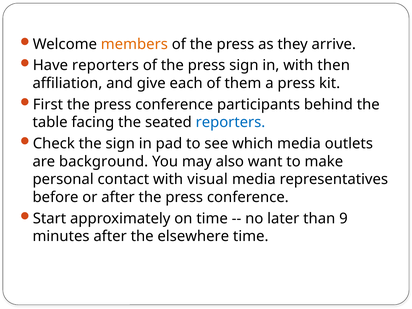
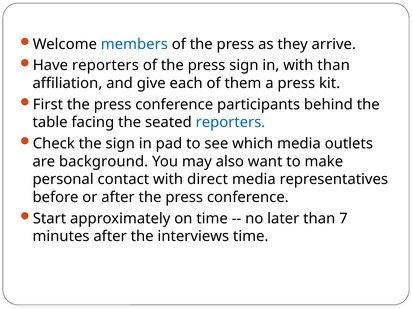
members colour: orange -> blue
with then: then -> than
visual: visual -> direct
9: 9 -> 7
elsewhere: elsewhere -> interviews
